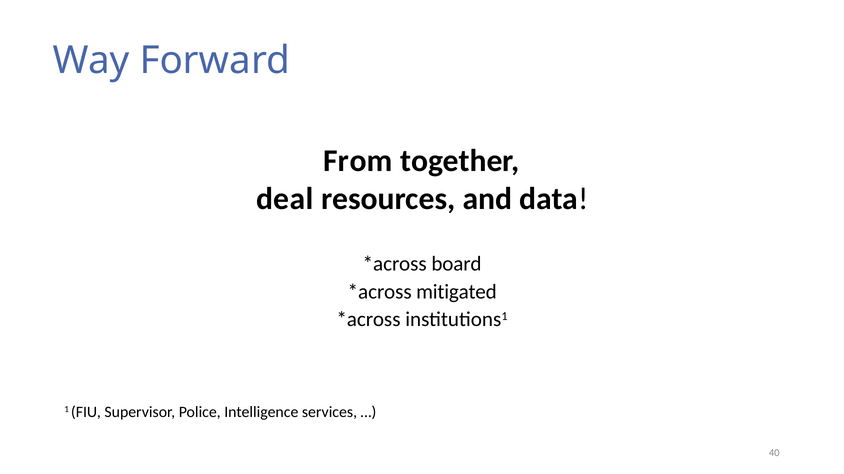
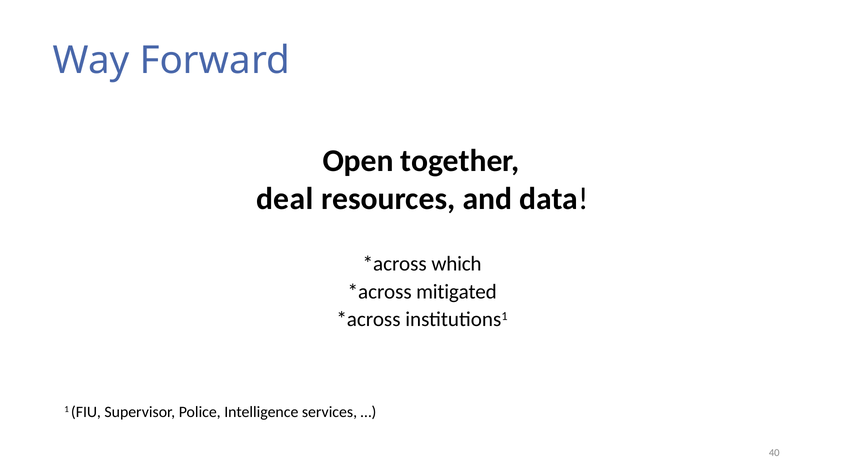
From: From -> Open
board: board -> which
